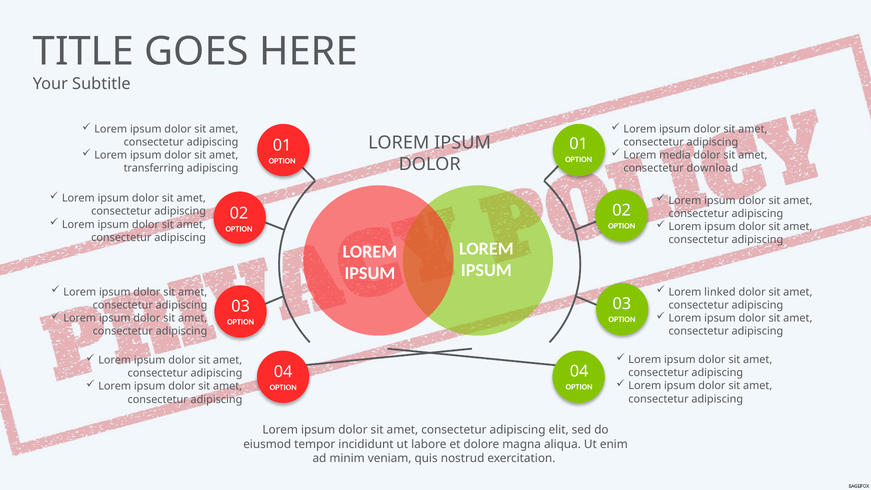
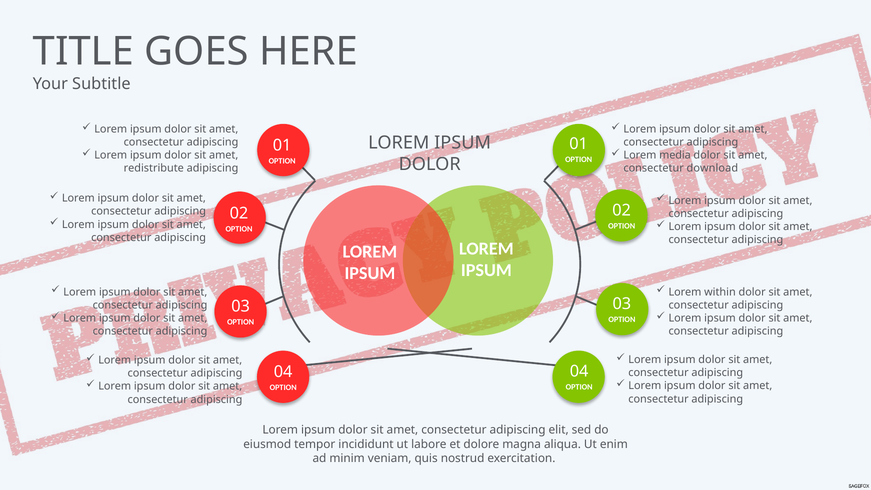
transferring: transferring -> redistribute
linked: linked -> within
